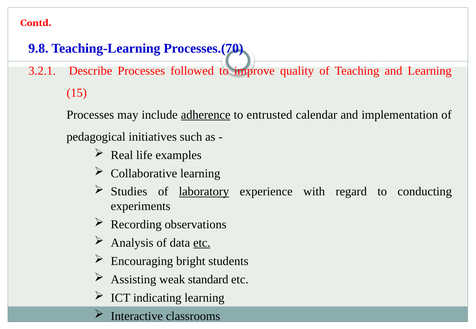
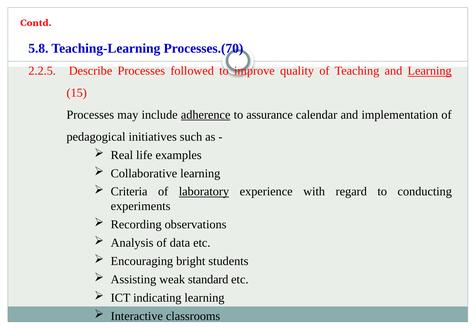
9.8: 9.8 -> 5.8
3.2.1: 3.2.1 -> 2.2.5
Learning at (430, 71) underline: none -> present
entrusted: entrusted -> assurance
Studies: Studies -> Criteria
etc at (202, 243) underline: present -> none
